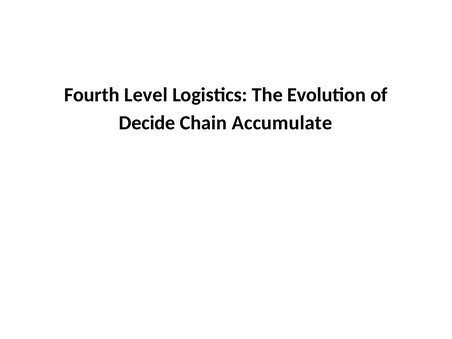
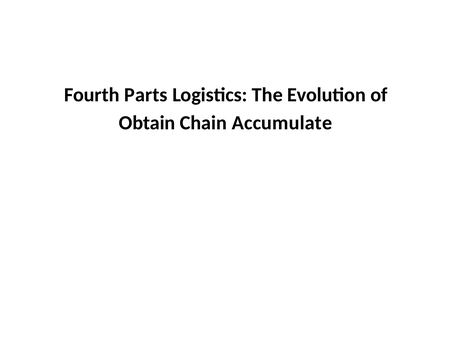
Level: Level -> Parts
Decide: Decide -> Obtain
